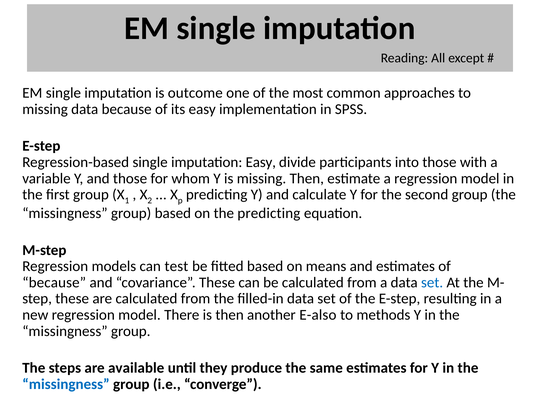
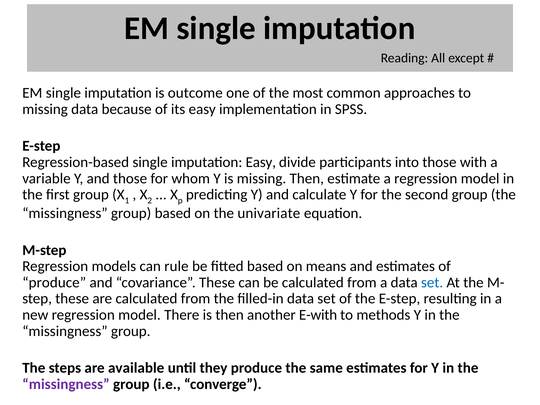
the predicting: predicting -> univariate
test: test -> rule
because at (54, 282): because -> produce
E-also: E-also -> E-with
missingness at (66, 384) colour: blue -> purple
